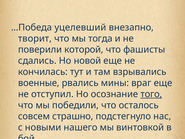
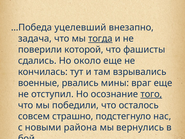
творит: творит -> задача
тогда underline: none -> present
новой: новой -> около
нашего: нашего -> района
винтовкой: винтовкой -> вернулись
